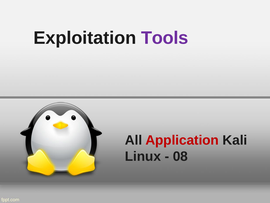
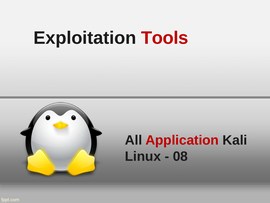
Tools colour: purple -> red
